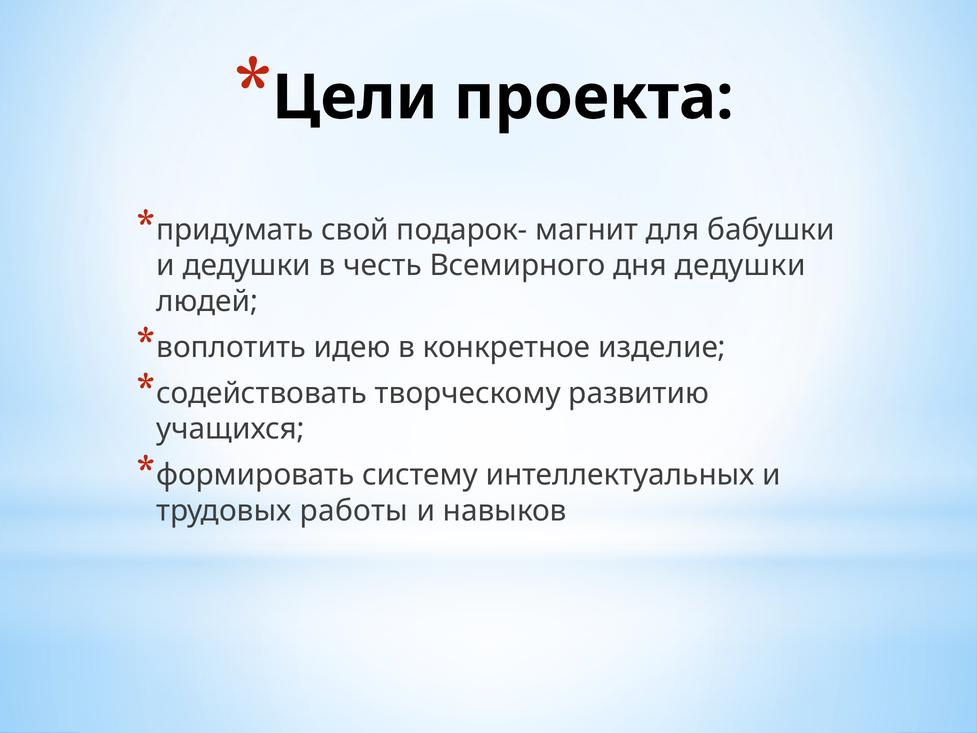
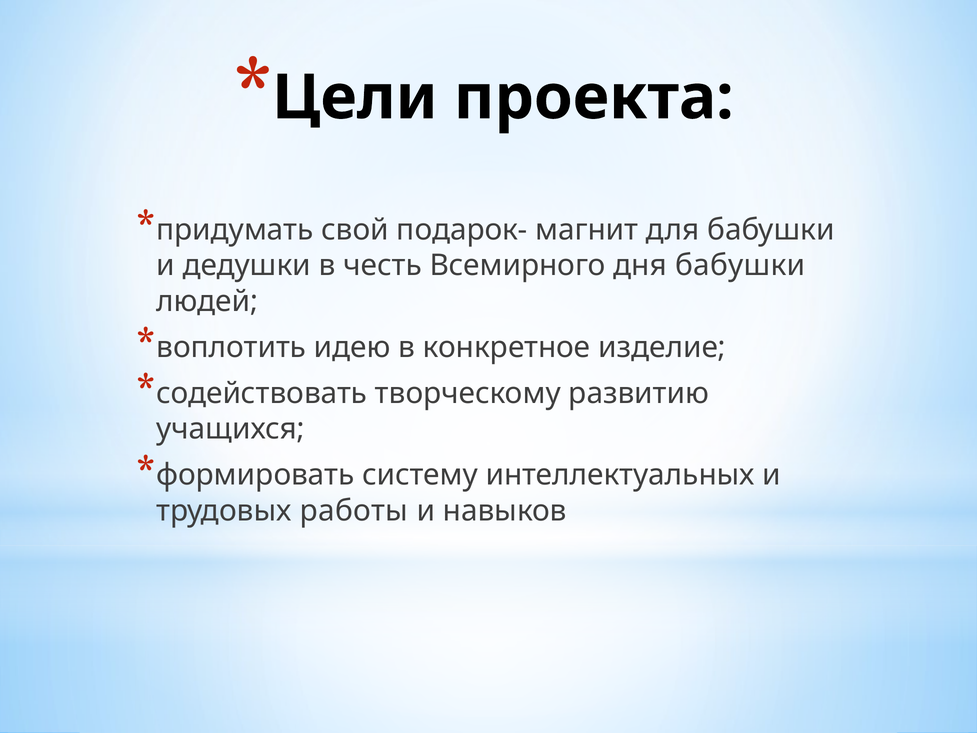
дня дедушки: дедушки -> бабушки
